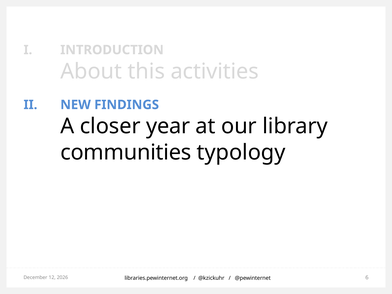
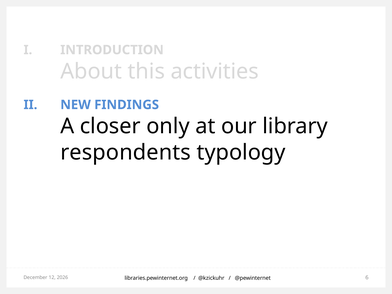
year: year -> only
communities: communities -> respondents
